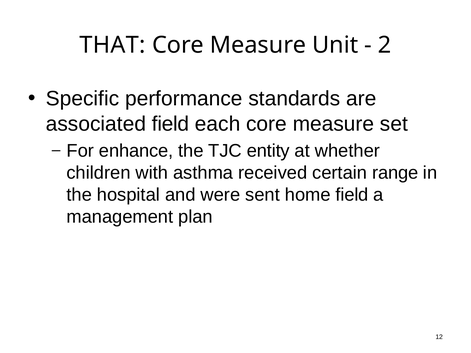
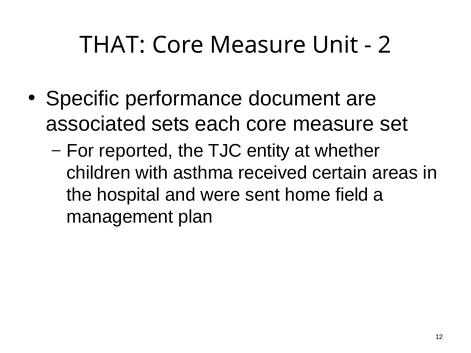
standards: standards -> document
associated field: field -> sets
enhance: enhance -> reported
range: range -> areas
